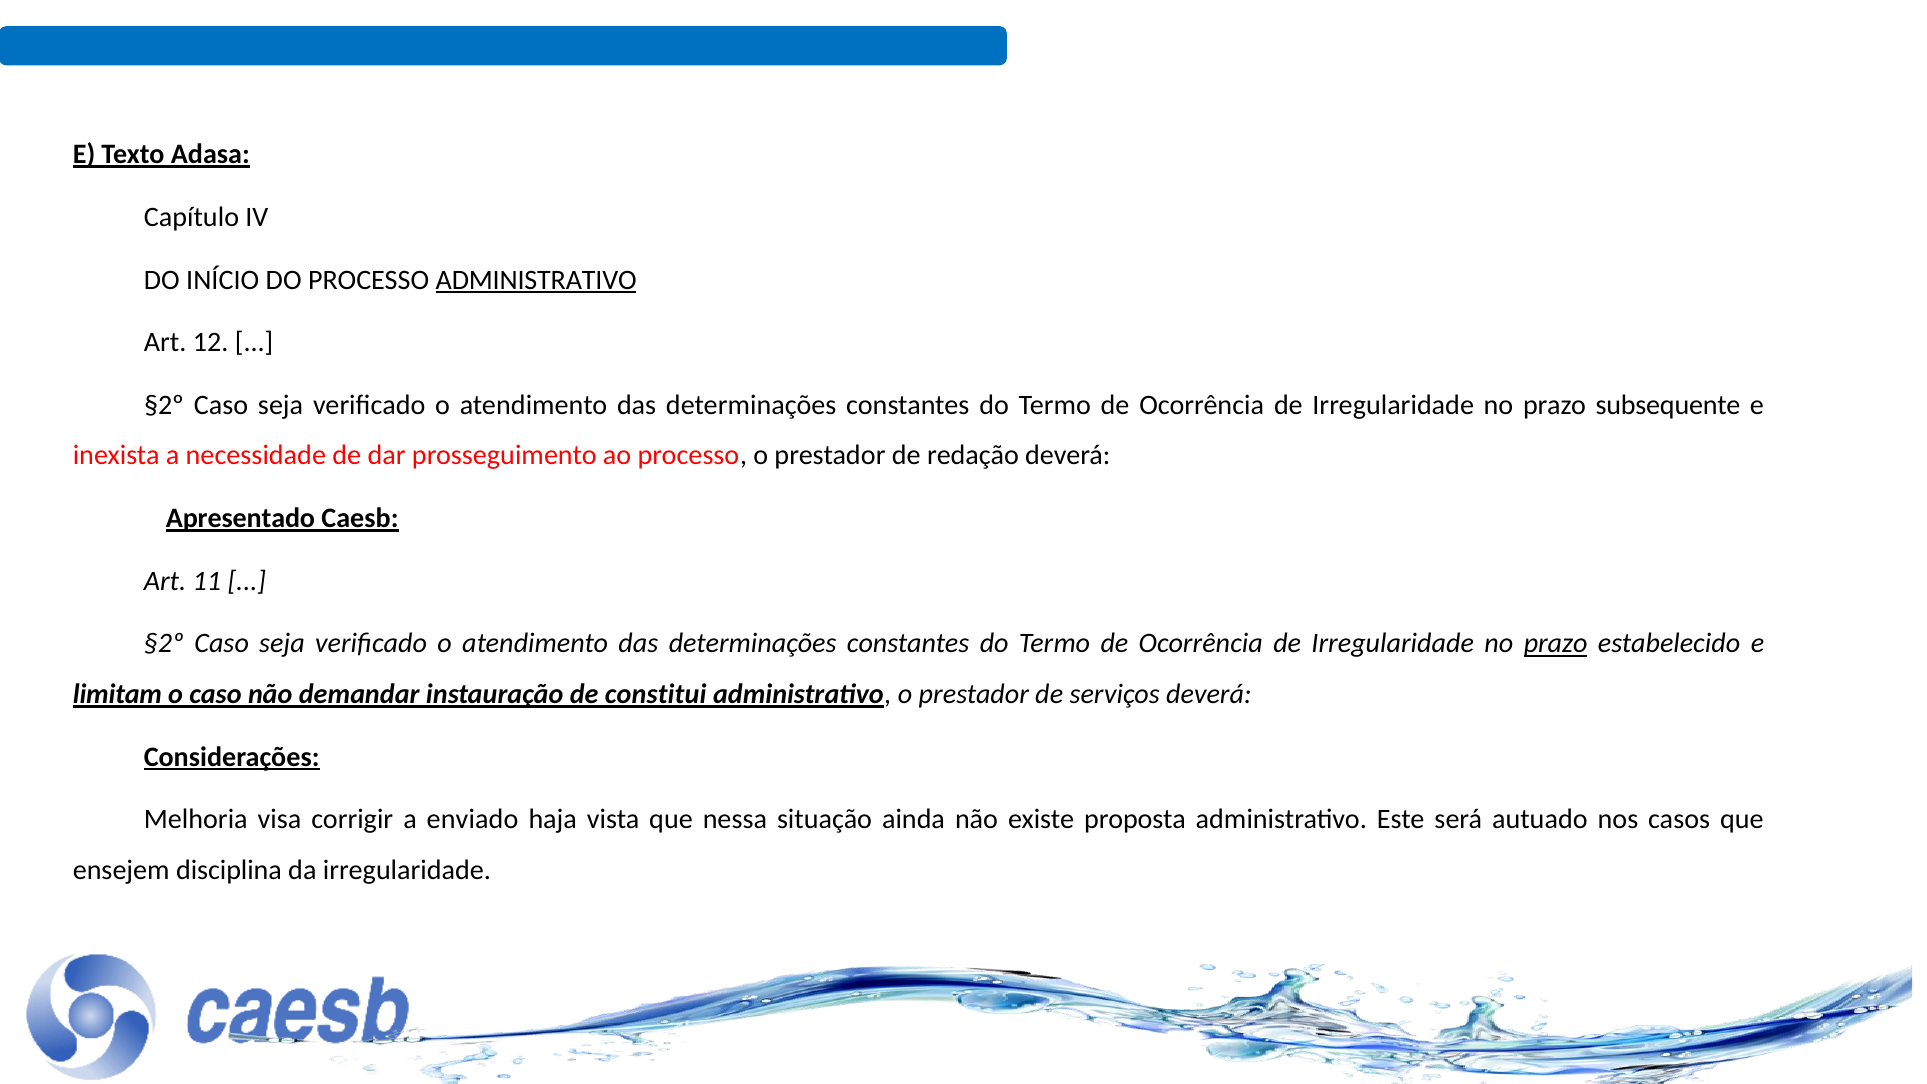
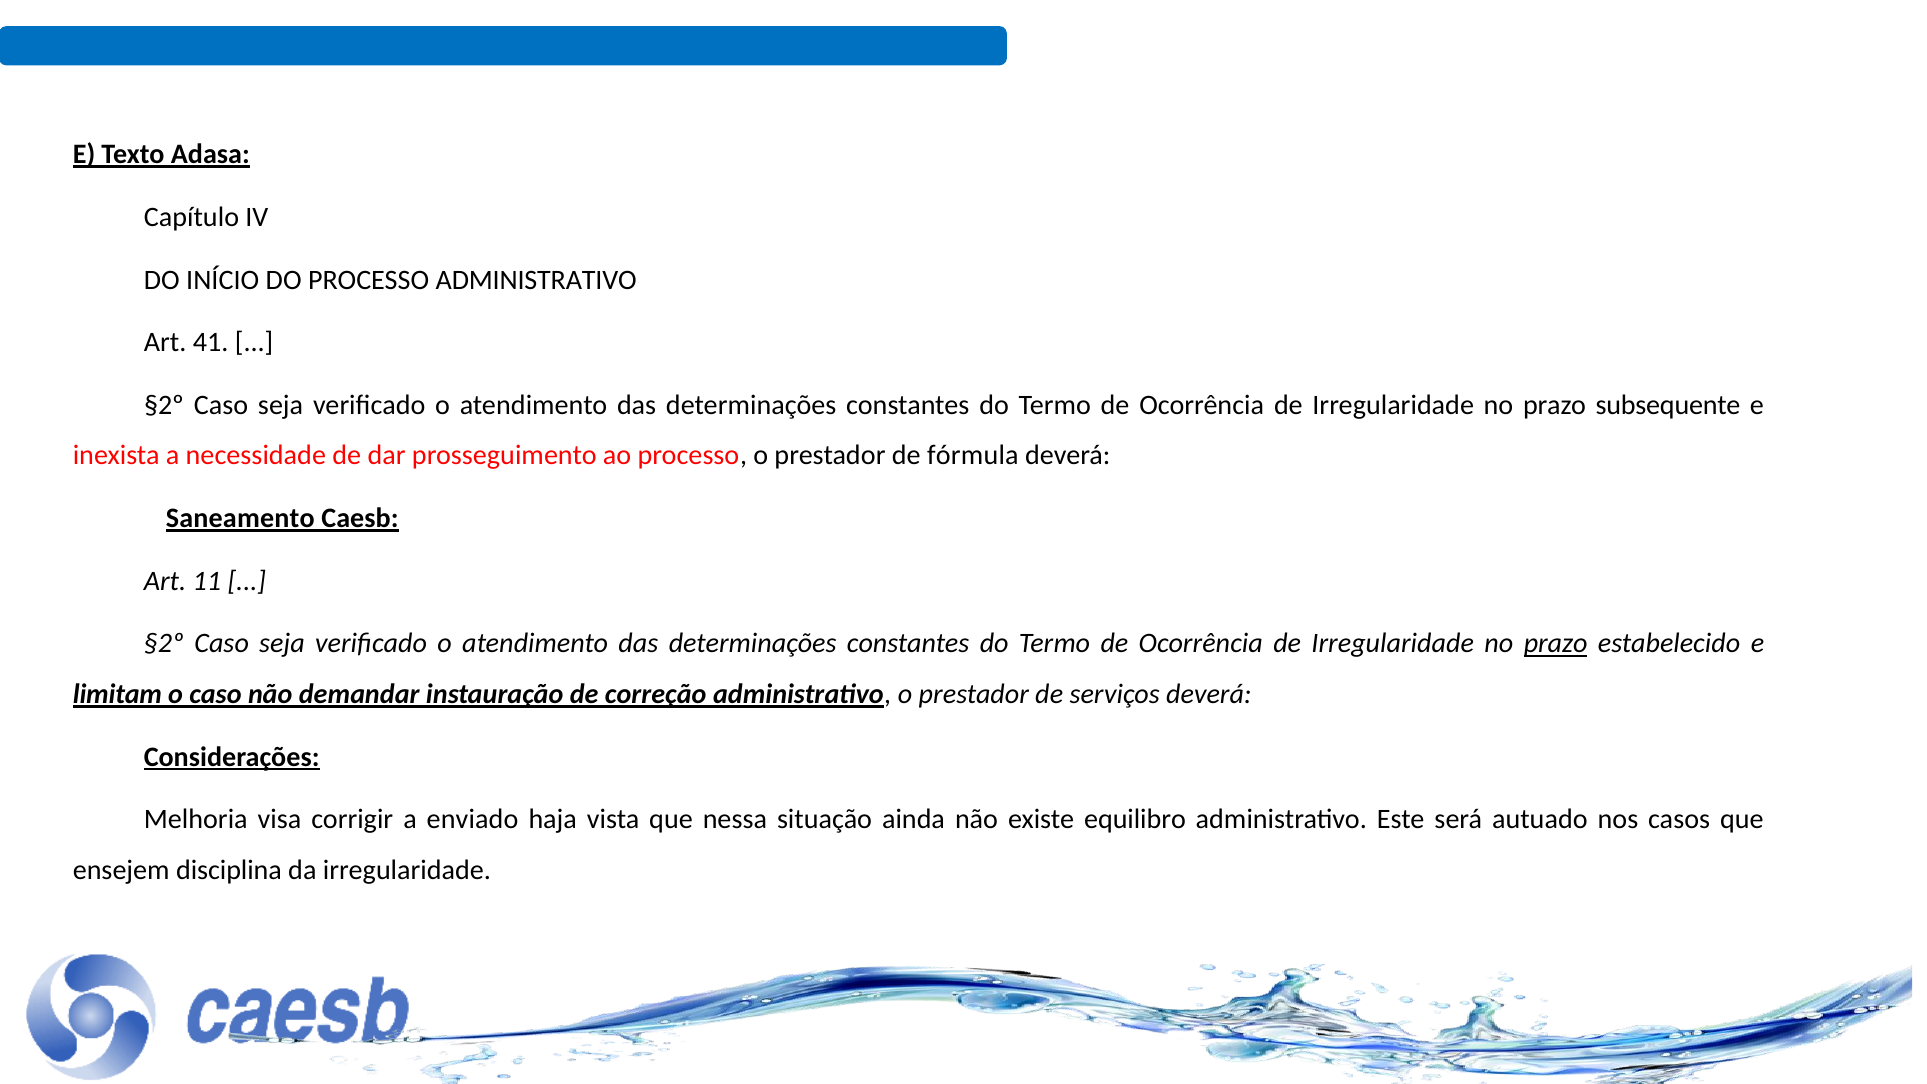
ADMINISTRATIVO at (536, 280) underline: present -> none
12: 12 -> 41
redação: redação -> fórmula
Apresentado: Apresentado -> Saneamento
constitui: constitui -> correção
proposta: proposta -> equilibro
